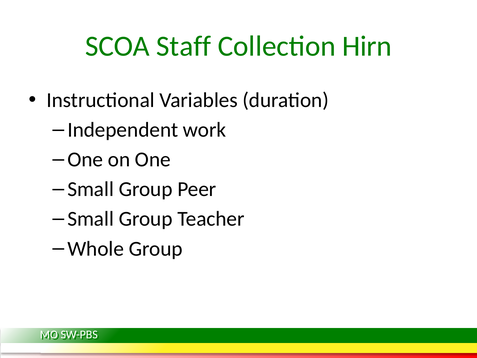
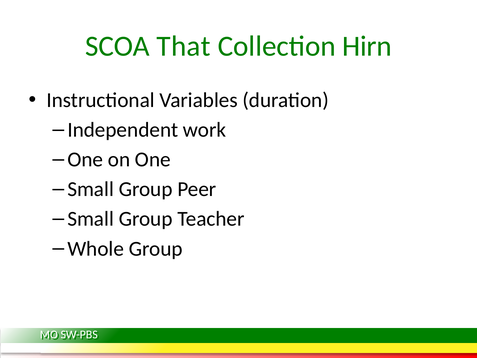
Staff: Staff -> That
